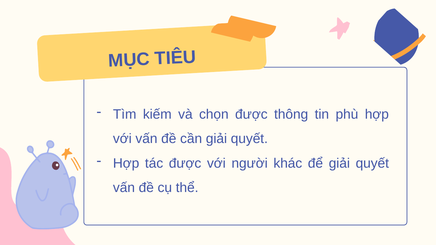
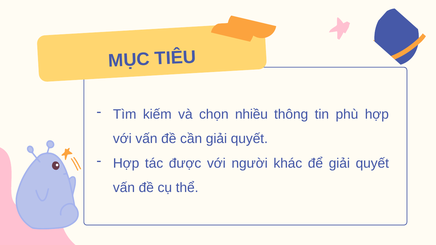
chọn được: được -> nhiều
